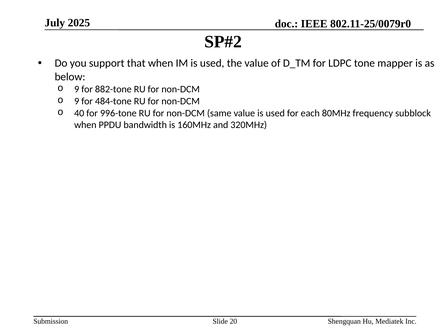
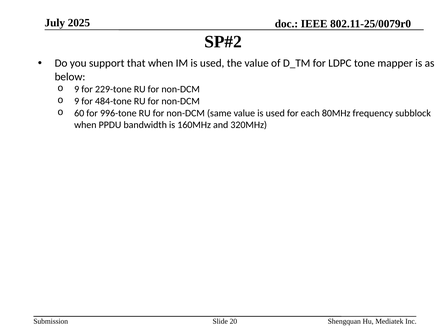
882-tone: 882-tone -> 229-tone
40: 40 -> 60
